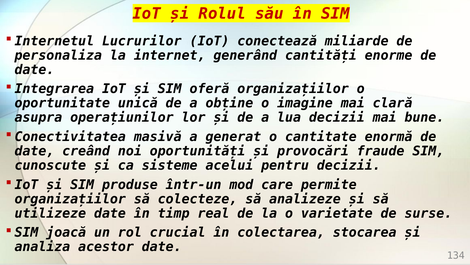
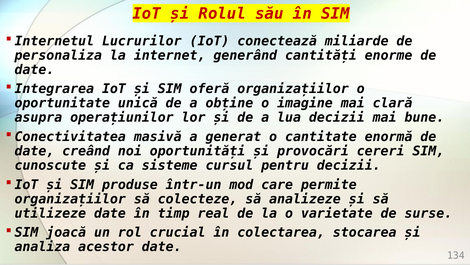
fraude: fraude -> cereri
acelui: acelui -> cursul
